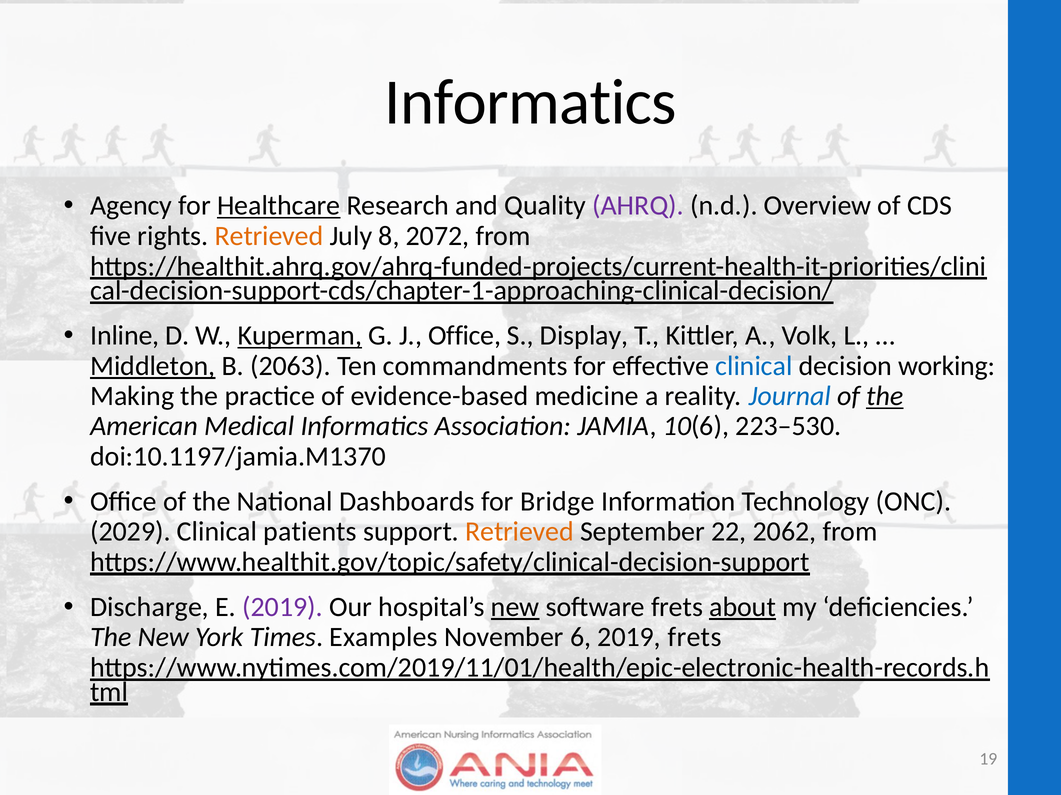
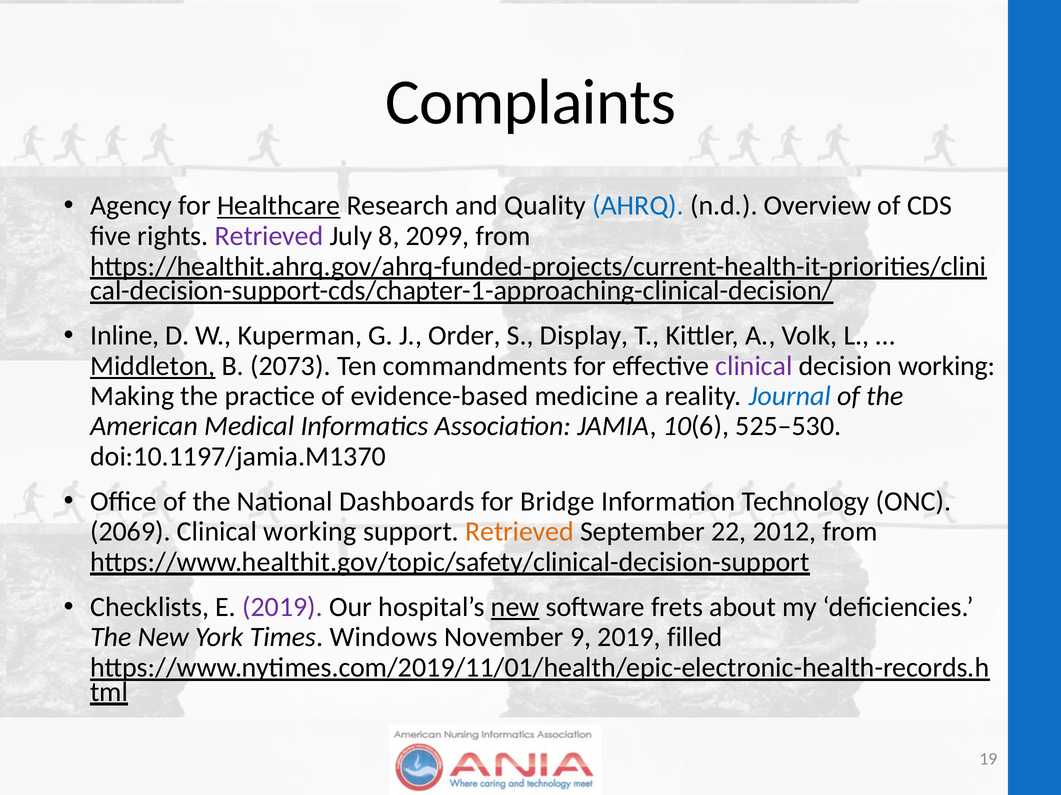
Informatics at (531, 103): Informatics -> Complaints
AHRQ colour: purple -> blue
Retrieved at (269, 236) colour: orange -> purple
2072: 2072 -> 2099
Kuperman underline: present -> none
J Office: Office -> Order
2063: 2063 -> 2073
clinical at (754, 366) colour: blue -> purple
the at (885, 396) underline: present -> none
223–530: 223–530 -> 525–530
2029: 2029 -> 2069
Clinical patients: patients -> working
2062: 2062 -> 2012
Discharge: Discharge -> Checklists
about underline: present -> none
Examples: Examples -> Windows
6: 6 -> 9
2019 frets: frets -> filled
